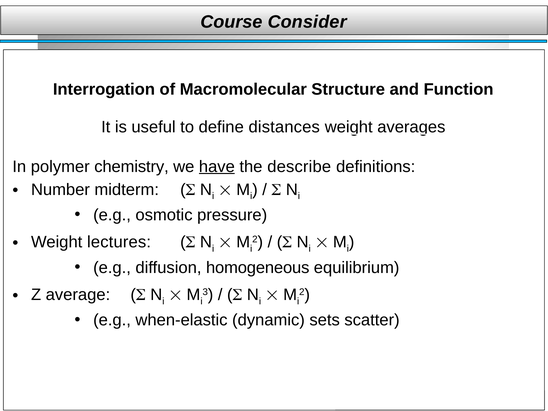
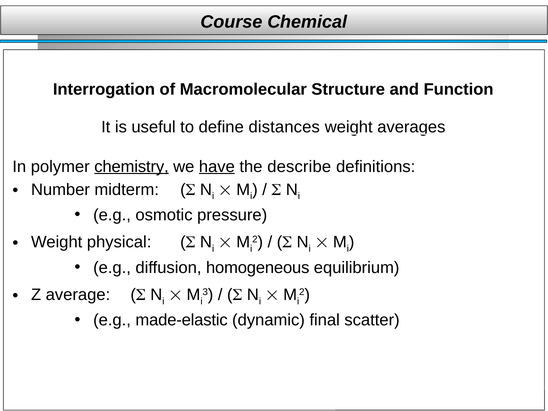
Consider: Consider -> Chemical
chemistry underline: none -> present
lectures: lectures -> physical
when-elastic: when-elastic -> made-elastic
sets: sets -> final
